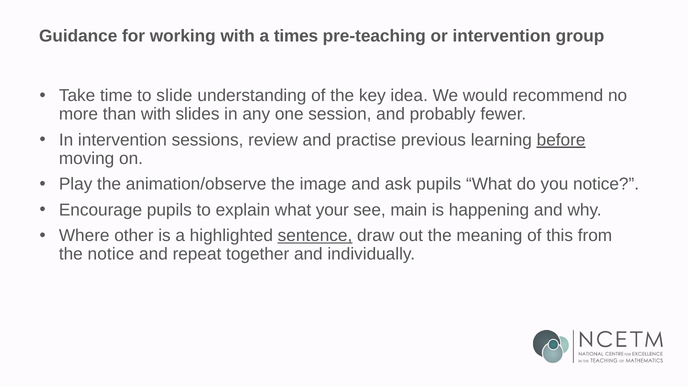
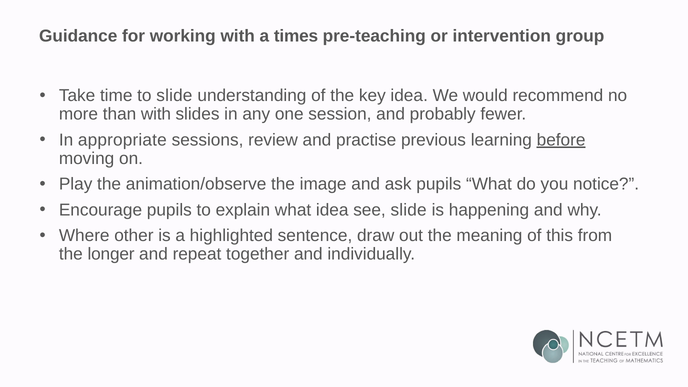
In intervention: intervention -> appropriate
what your: your -> idea
see main: main -> slide
sentence underline: present -> none
the notice: notice -> longer
